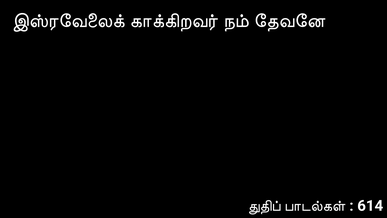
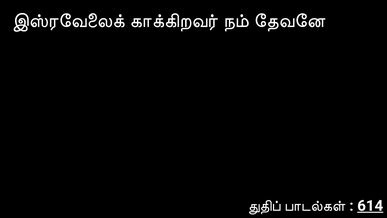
614 underline: none -> present
